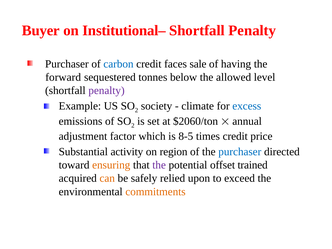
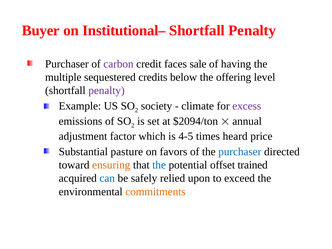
carbon colour: blue -> purple
forward: forward -> multiple
tonnes: tonnes -> credits
allowed: allowed -> offering
excess colour: blue -> purple
$2060/ton: $2060/ton -> $2094/ton
8-5: 8-5 -> 4-5
times credit: credit -> heard
activity: activity -> pasture
region: region -> favors
the at (159, 165) colour: purple -> blue
can colour: orange -> blue
